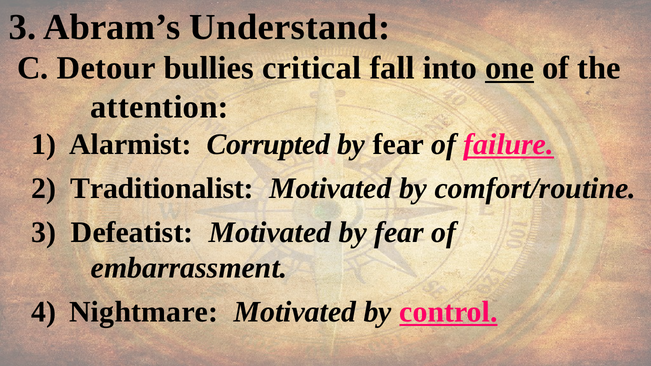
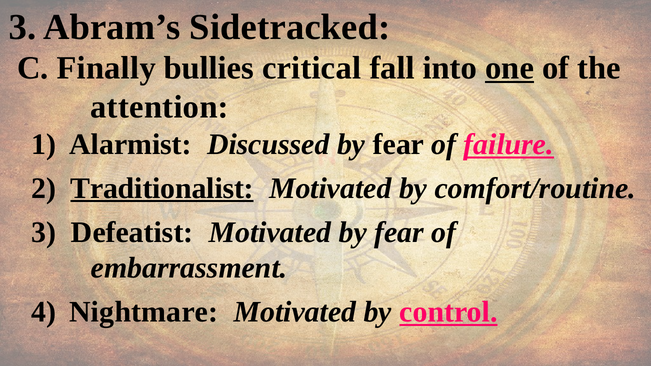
Understand: Understand -> Sidetracked
Detour: Detour -> Finally
Corrupted: Corrupted -> Discussed
Traditionalist underline: none -> present
